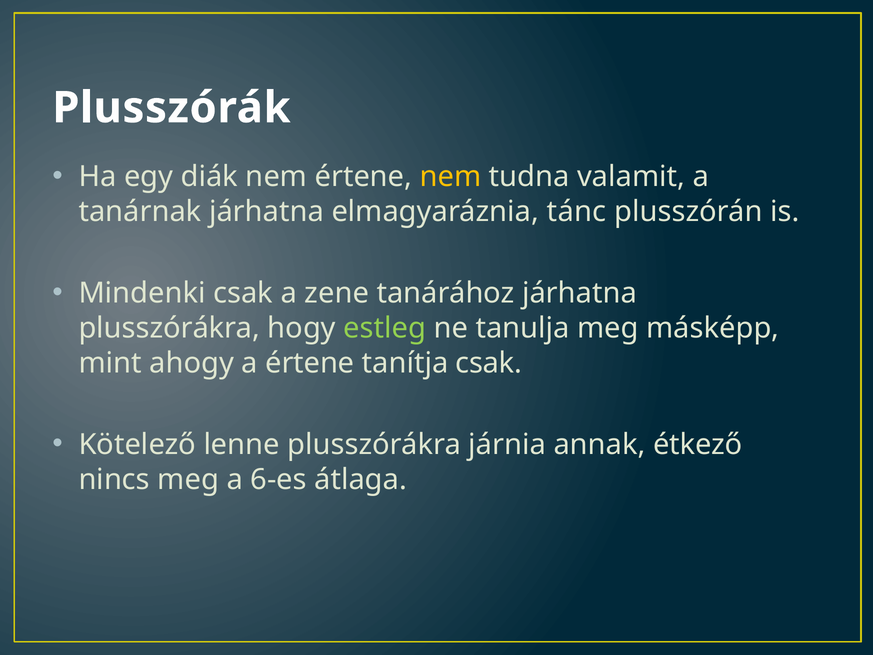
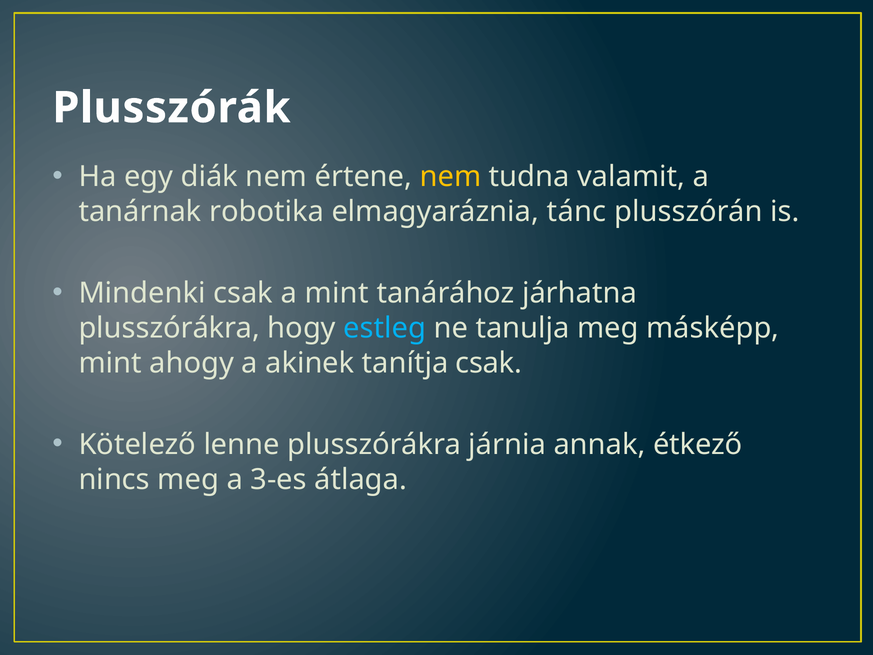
tanárnak járhatna: járhatna -> robotika
a zene: zene -> mint
estleg colour: light green -> light blue
a értene: értene -> akinek
6-es: 6-es -> 3-es
